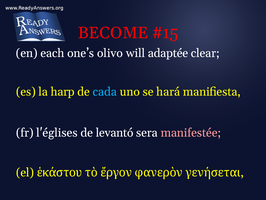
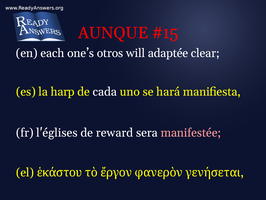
BECOME: BECOME -> AUNQUE
olivo: olivo -> otros
cada colour: light blue -> white
levantó: levantó -> reward
